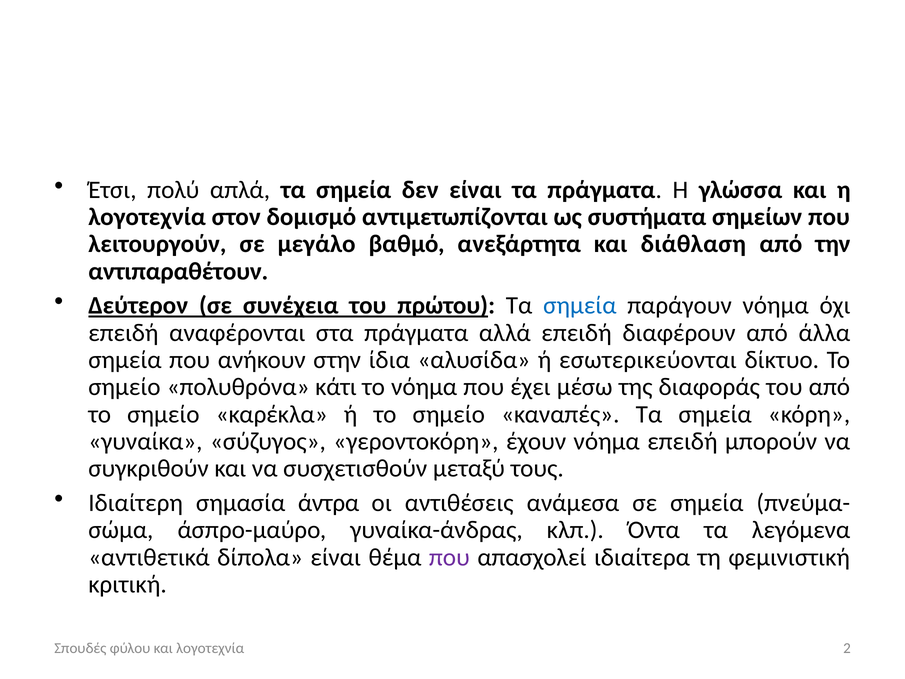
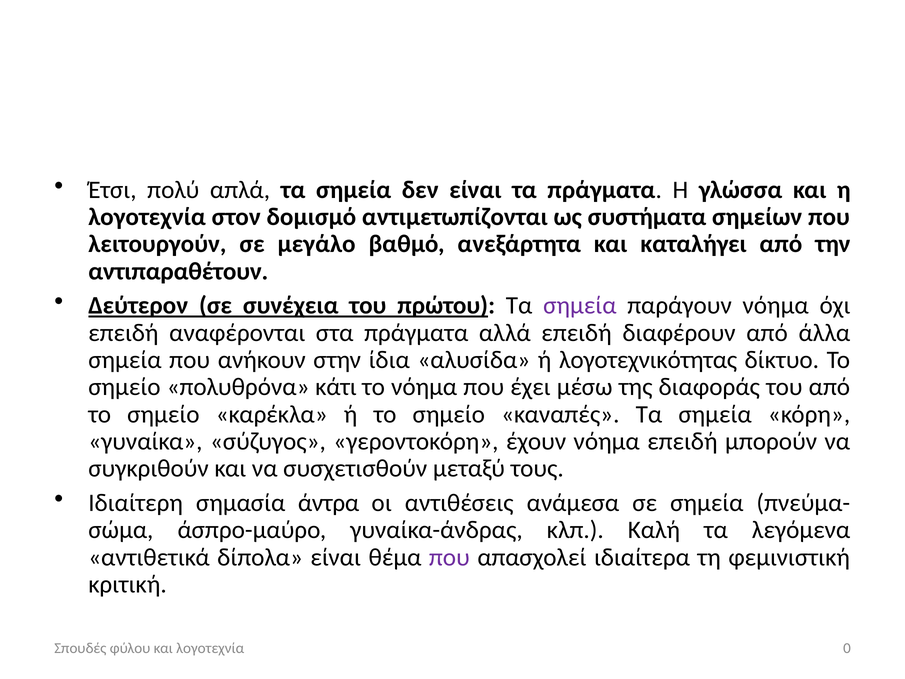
διάθλαση: διάθλαση -> καταλήγει
σημεία at (580, 306) colour: blue -> purple
εσωτερικεύονται: εσωτερικεύονται -> λογοτεχνικότητας
Όντα: Όντα -> Καλή
2: 2 -> 0
